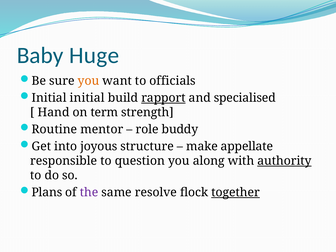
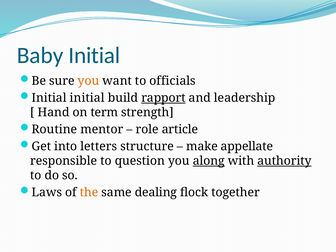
Baby Huge: Huge -> Initial
specialised: specialised -> leadership
buddy: buddy -> article
joyous: joyous -> letters
along underline: none -> present
Plans: Plans -> Laws
the colour: purple -> orange
resolve: resolve -> dealing
together underline: present -> none
